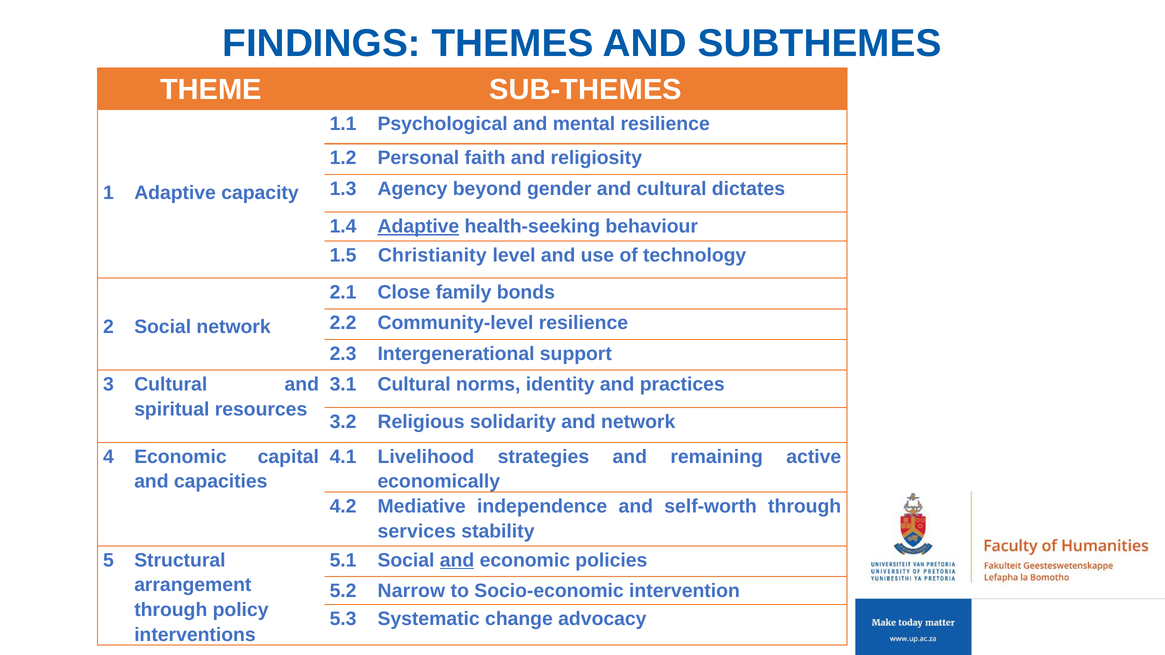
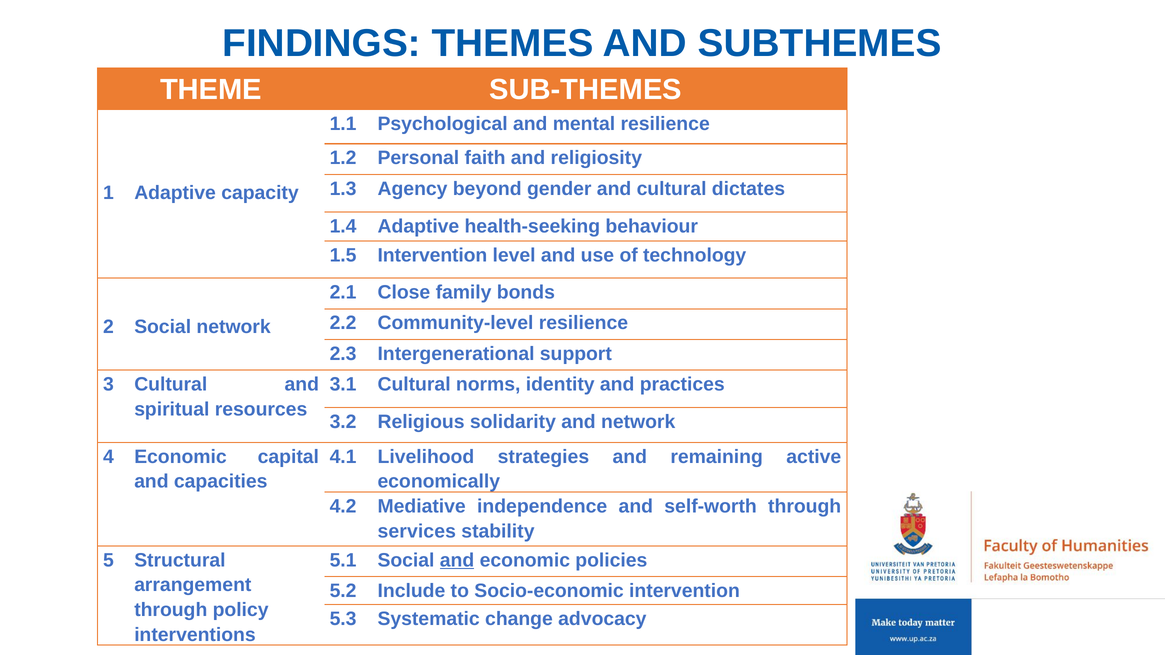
Adaptive at (418, 226) underline: present -> none
1.5 Christianity: Christianity -> Intervention
Narrow: Narrow -> Include
